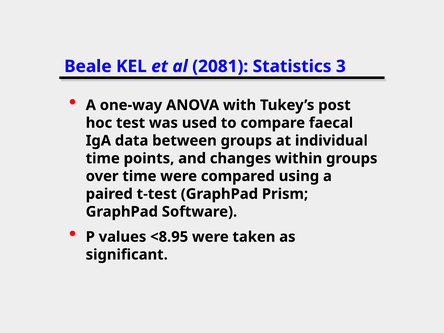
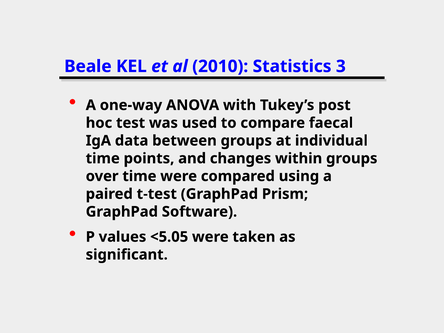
2081: 2081 -> 2010
<8.95: <8.95 -> <5.05
